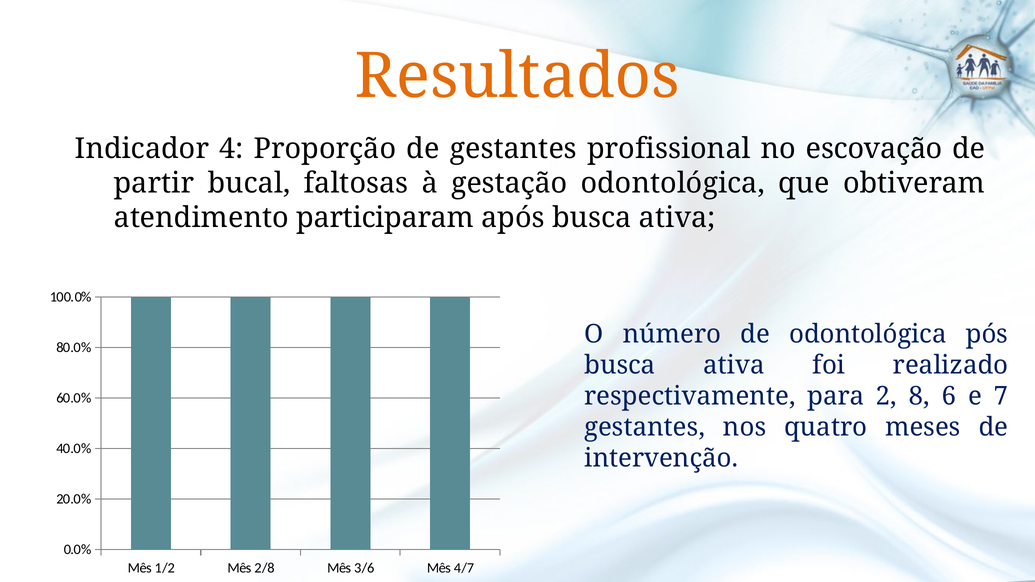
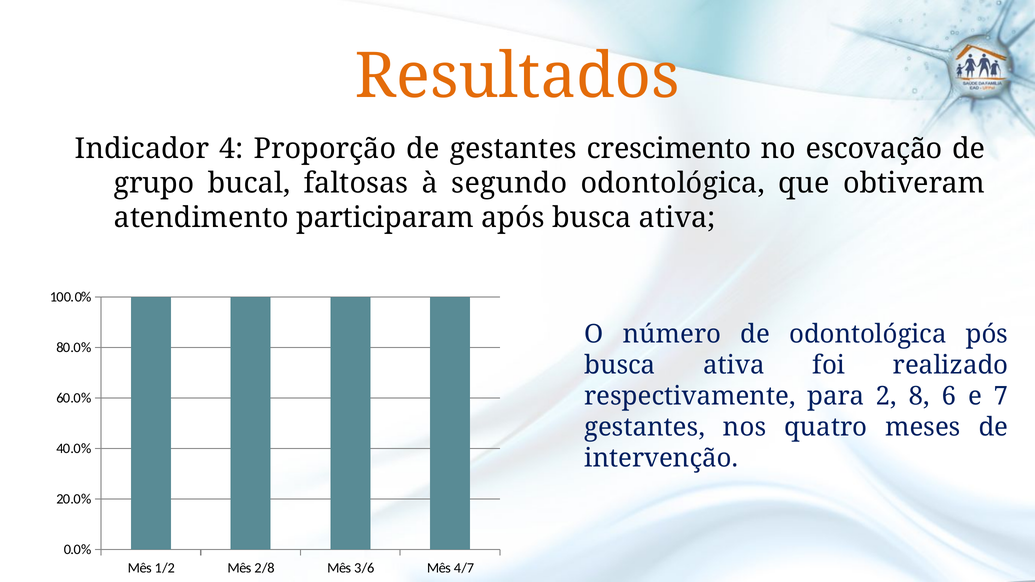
profissional: profissional -> crescimento
partir: partir -> grupo
gestação: gestação -> segundo
